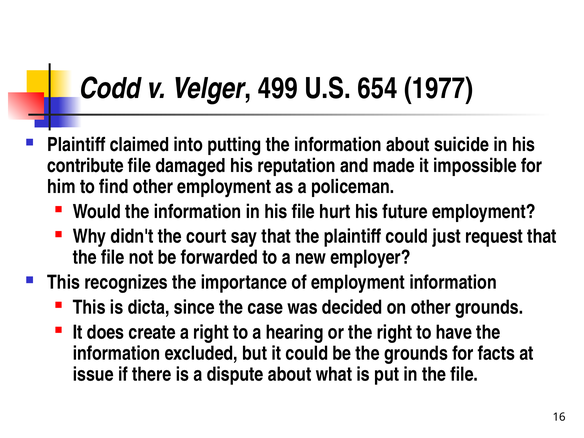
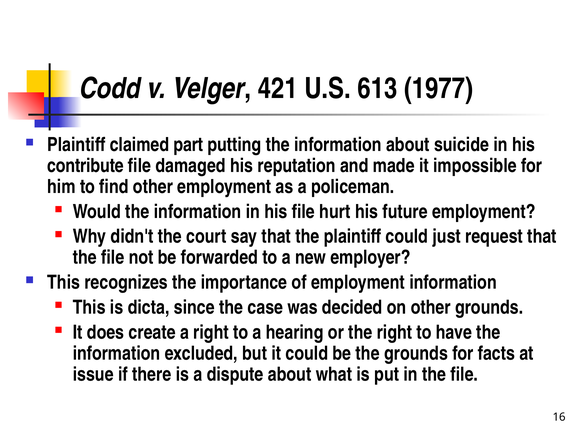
499: 499 -> 421
654: 654 -> 613
into: into -> part
